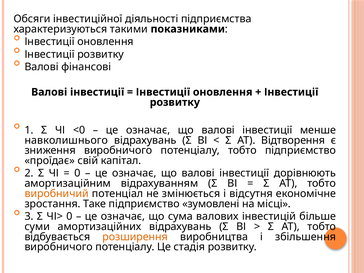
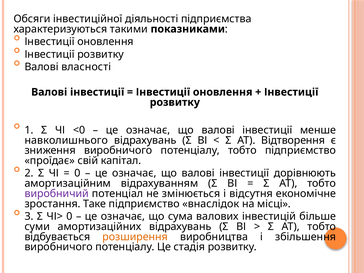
фінансові: фінансові -> власності
виробничий colour: orange -> purple
зумовлені: зумовлені -> внаслідок
